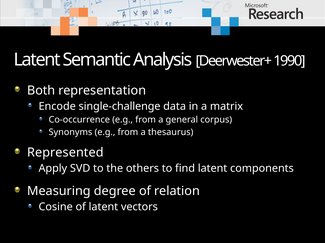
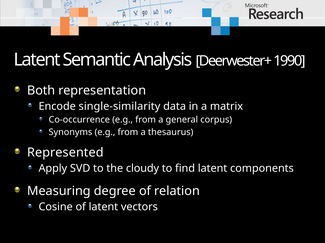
single-challenge: single-challenge -> single-similarity
others: others -> cloudy
